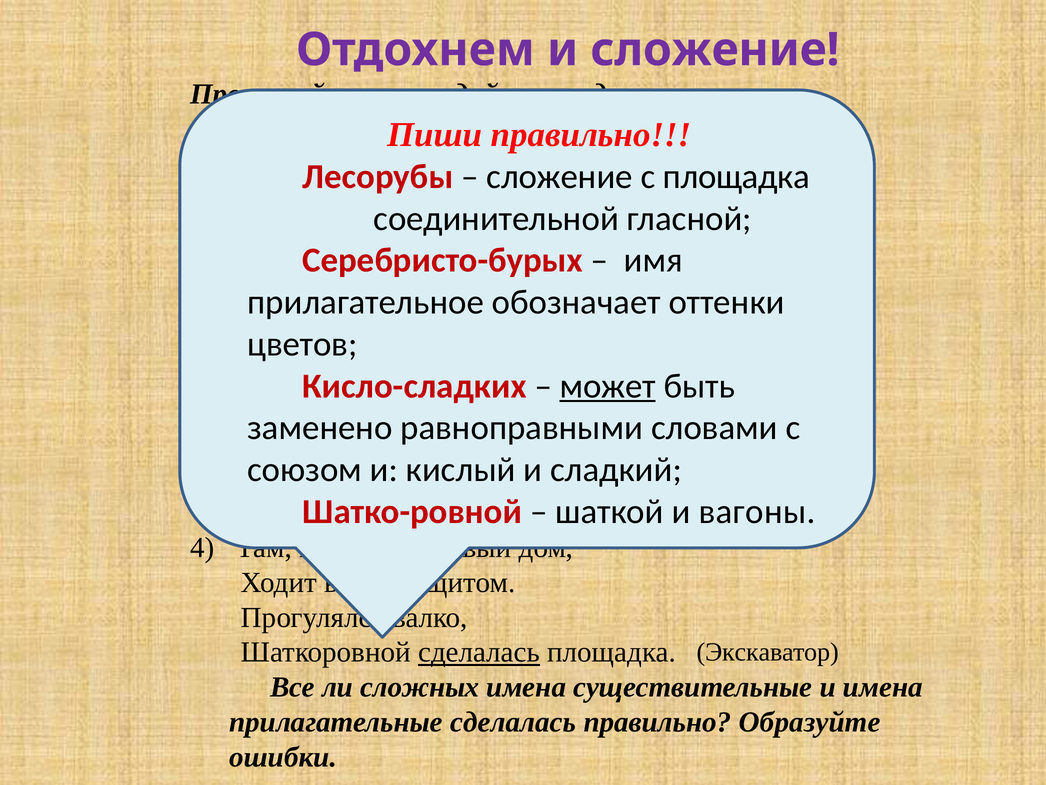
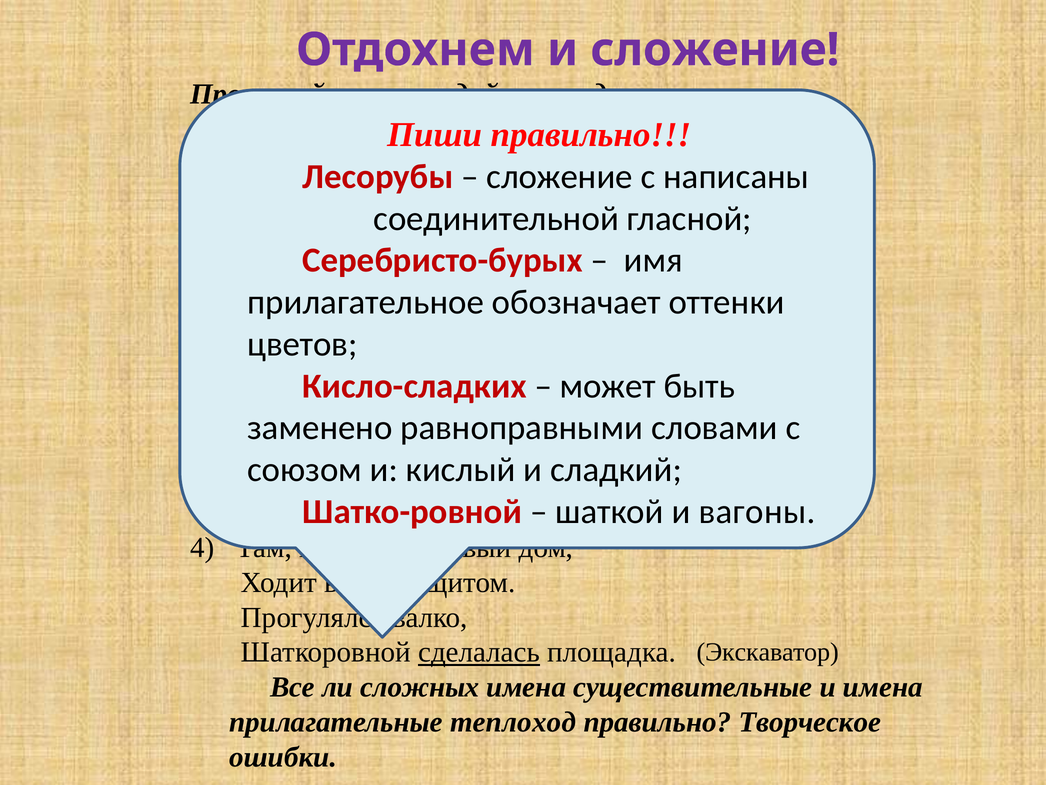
с площадка: площадка -> написаны
может underline: present -> none
прилагательные сделалась: сделалась -> теплоход
Образуйте: Образуйте -> Творческое
